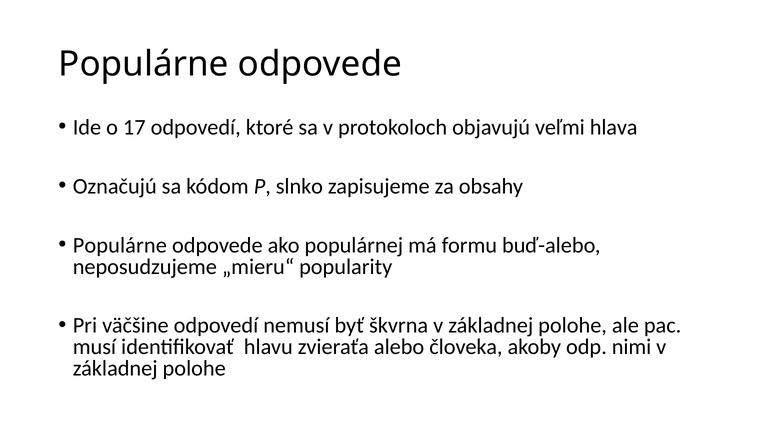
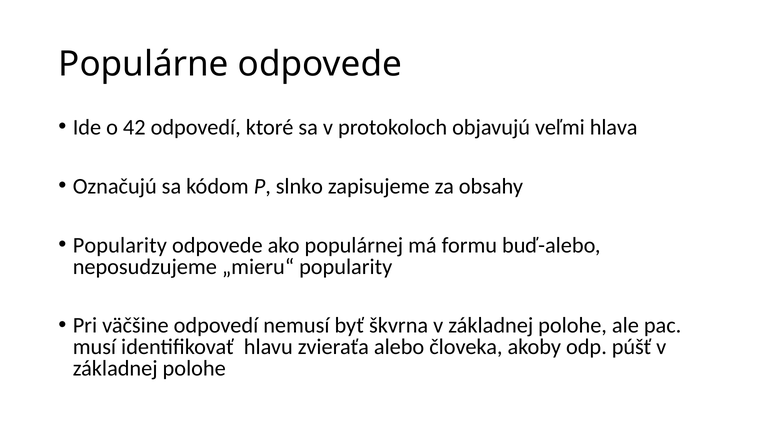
17: 17 -> 42
Populárne at (120, 245): Populárne -> Popularity
nimi: nimi -> púšť
